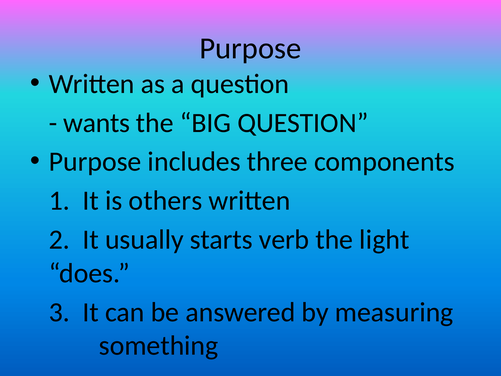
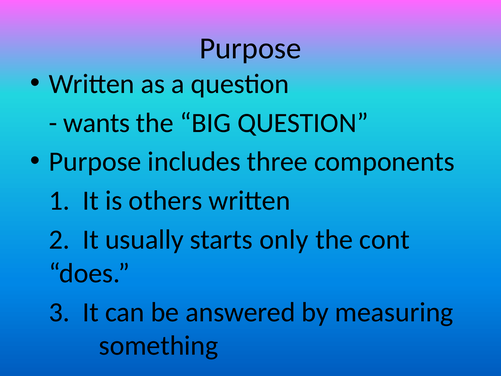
verb: verb -> only
light: light -> cont
